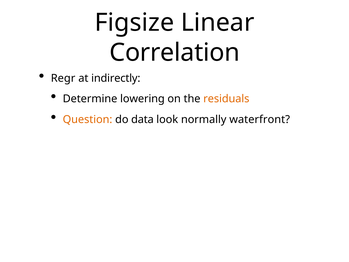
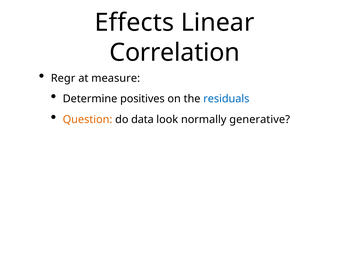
Figsize: Figsize -> Effects
indirectly: indirectly -> measure
lowering: lowering -> positives
residuals colour: orange -> blue
waterfront: waterfront -> generative
